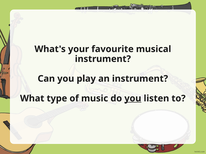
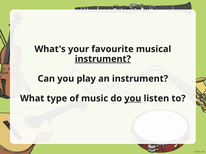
instrument at (103, 59) underline: none -> present
